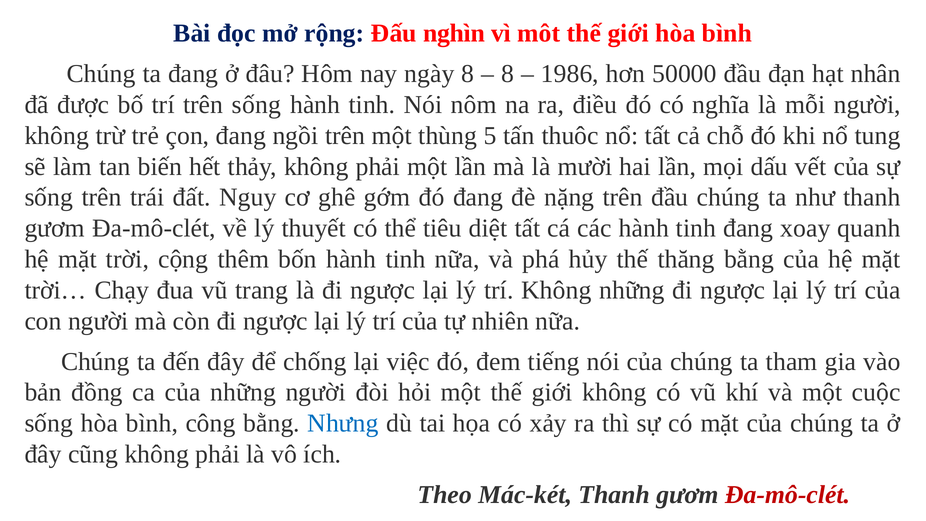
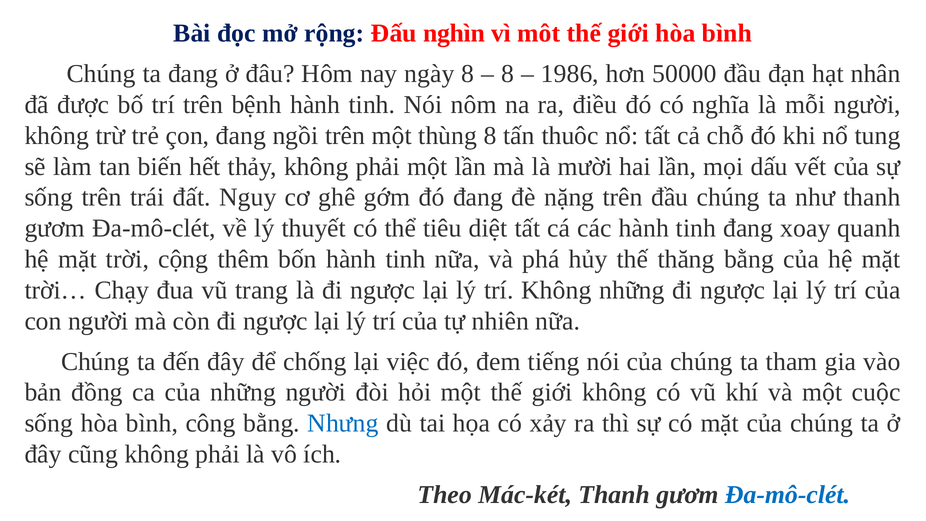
trên sống: sống -> bệnh
thùng 5: 5 -> 8
Đa-mô-clét at (787, 495) colour: red -> blue
